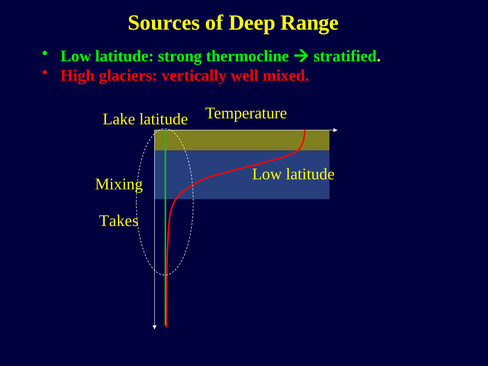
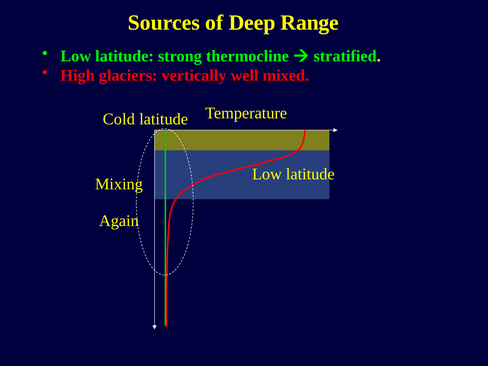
Lake: Lake -> Cold
Takes: Takes -> Again
